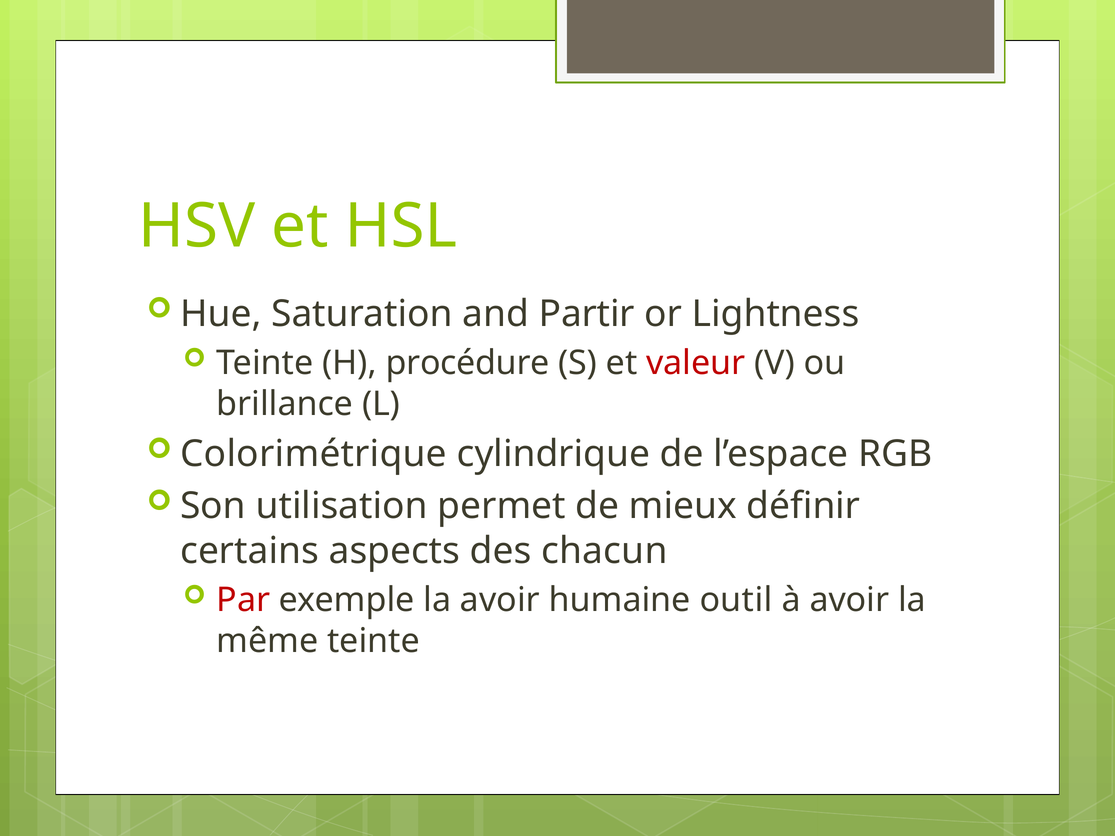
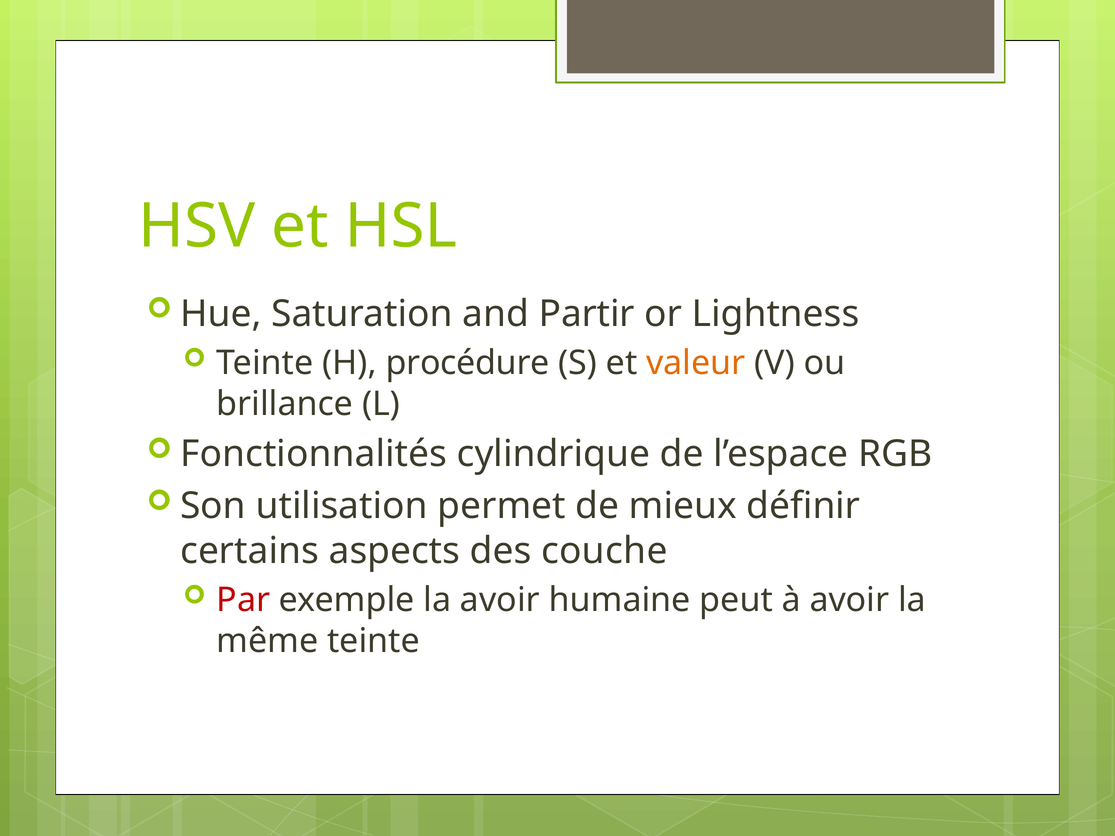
valeur colour: red -> orange
Colorimétrique: Colorimétrique -> Fonctionnalités
chacun: chacun -> couche
outil: outil -> peut
